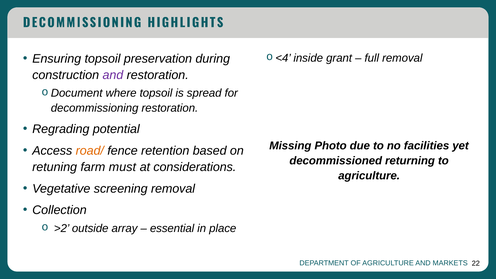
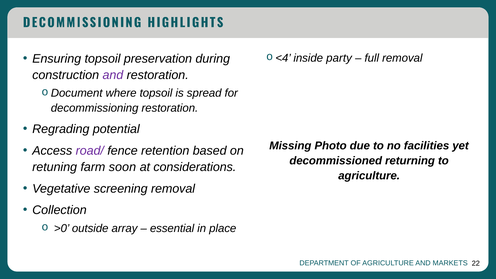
grant: grant -> party
road/ colour: orange -> purple
must: must -> soon
>2: >2 -> >0
